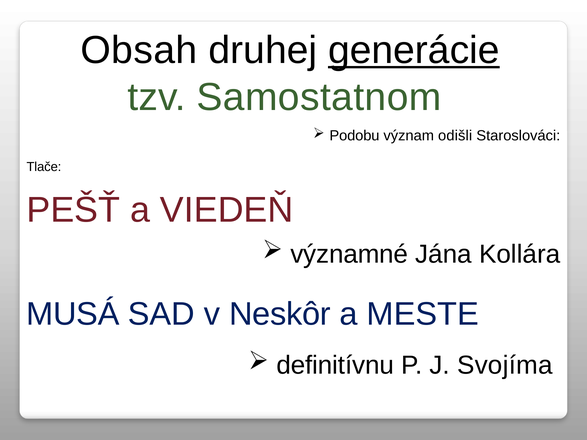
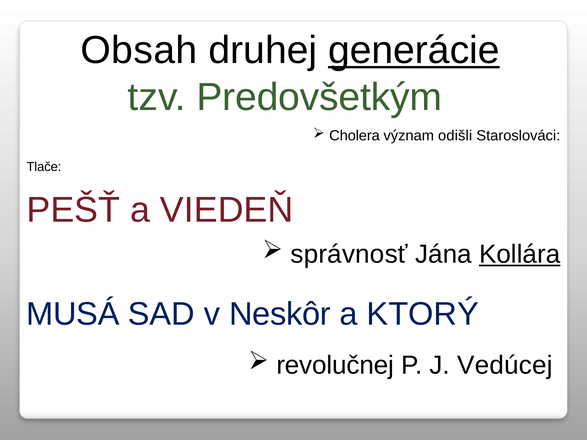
Samostatnom: Samostatnom -> Predovšetkým
Podobu: Podobu -> Cholera
významné: významné -> správnosť
Kollára underline: none -> present
MESTE: MESTE -> KTORÝ
definitívnu: definitívnu -> revolučnej
Svojíma: Svojíma -> Vedúcej
